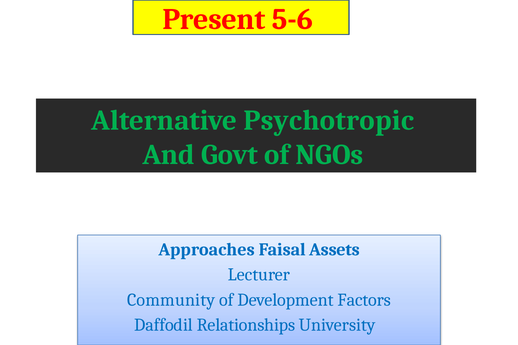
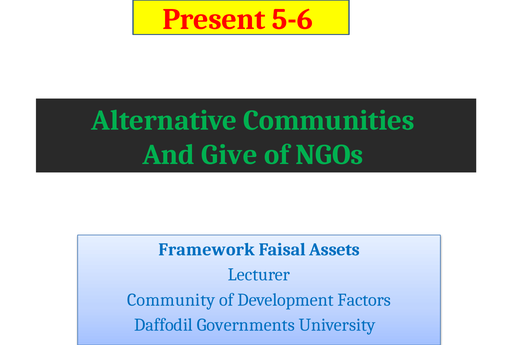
Psychotropic: Psychotropic -> Communities
Govt: Govt -> Give
Approaches: Approaches -> Framework
Relationships: Relationships -> Governments
